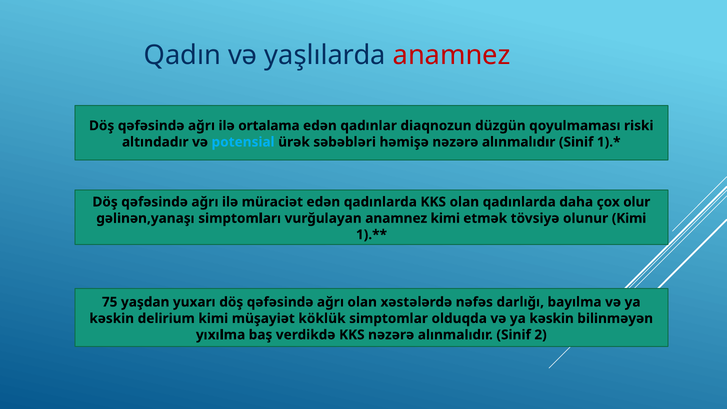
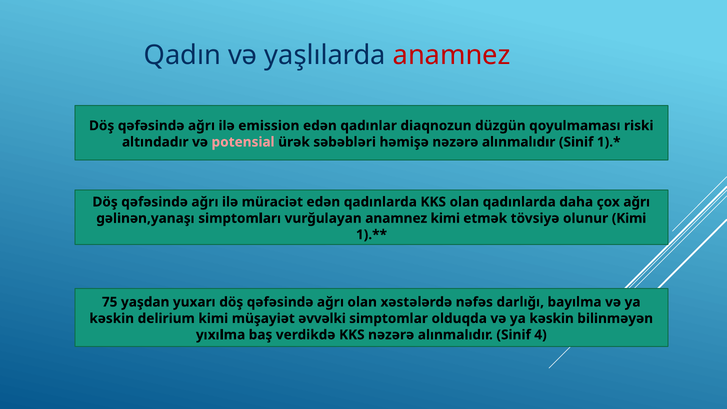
ortalama: ortalama -> emission
potensial colour: light blue -> pink
çox olur: olur -> ağrı
köklük: köklük -> əvvəlki
2: 2 -> 4
